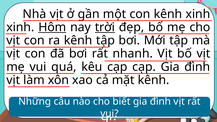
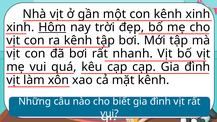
trời underline: present -> none
